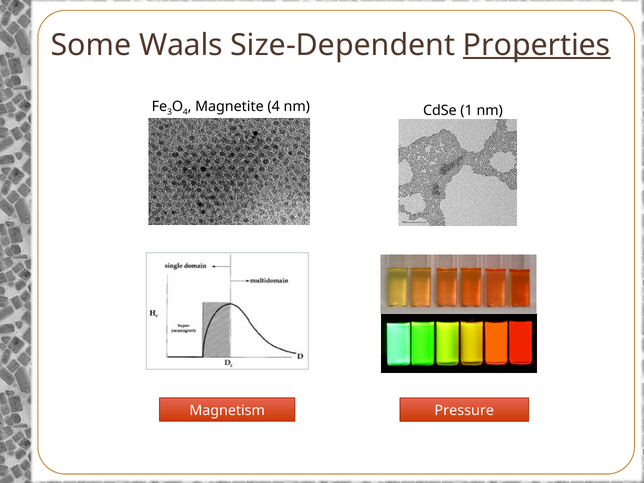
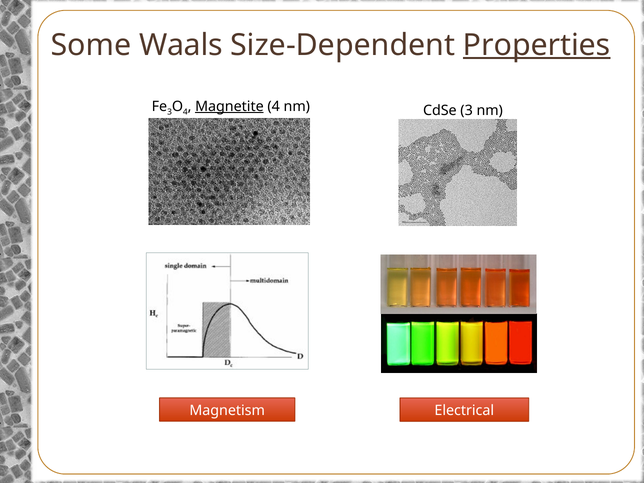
Magnetite underline: none -> present
CdSe 1: 1 -> 3
Pressure: Pressure -> Electrical
